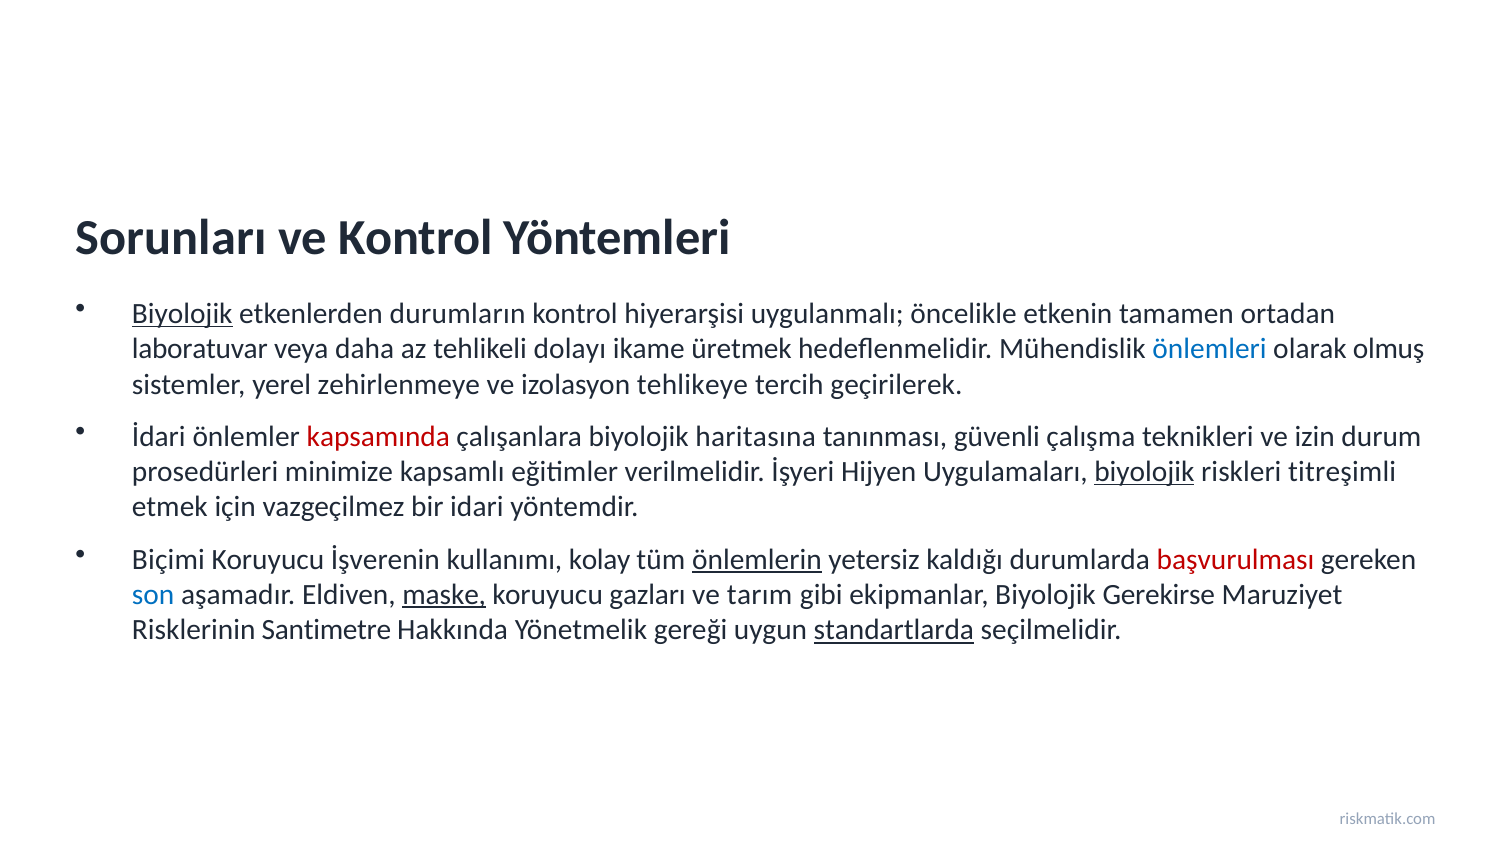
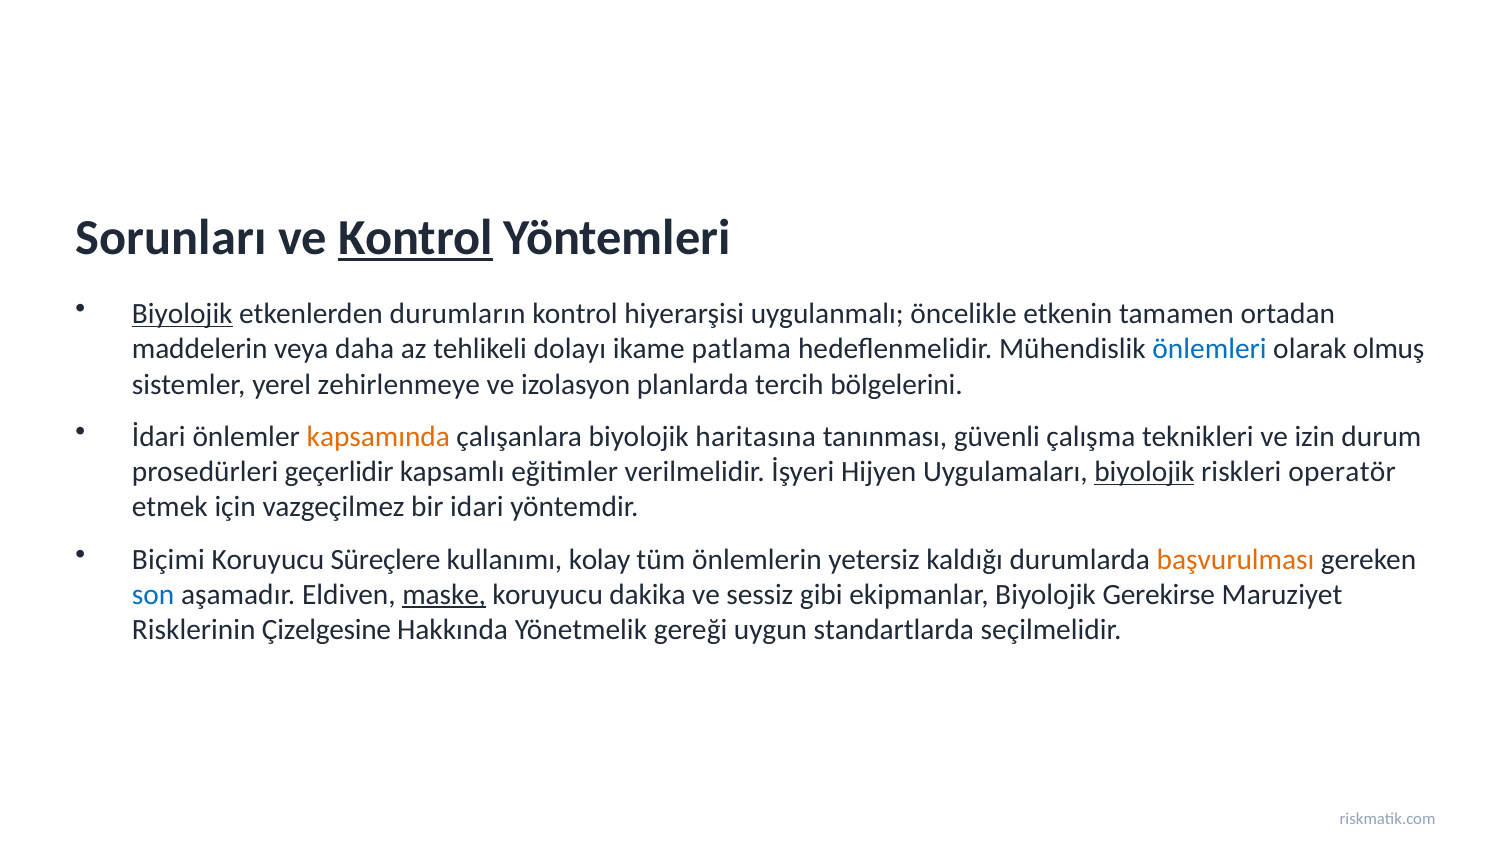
Kontrol at (415, 238) underline: none -> present
laboratuvar: laboratuvar -> maddelerin
üretmek: üretmek -> patlama
tehlikeye: tehlikeye -> planlarda
geçirilerek: geçirilerek -> bölgelerini
kapsamında colour: red -> orange
minimize: minimize -> geçerlidir
titreşimli: titreşimli -> operatör
İşverenin: İşverenin -> Süreçlere
önlemlerin underline: present -> none
başvurulması colour: red -> orange
gazları: gazları -> dakika
tarım: tarım -> sessiz
Santimetre: Santimetre -> Çizelgesine
standartlarda underline: present -> none
